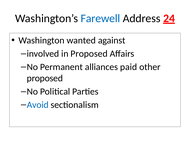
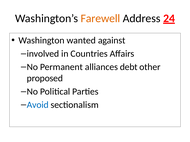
Farewell colour: blue -> orange
in Proposed: Proposed -> Countries
paid: paid -> debt
